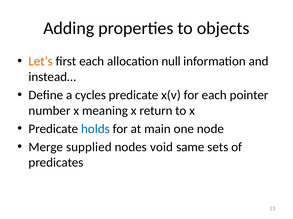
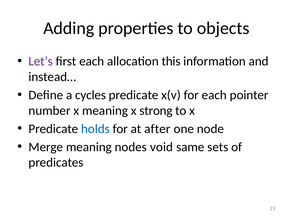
Let’s colour: orange -> purple
null: null -> this
return: return -> strong
main: main -> after
Merge supplied: supplied -> meaning
